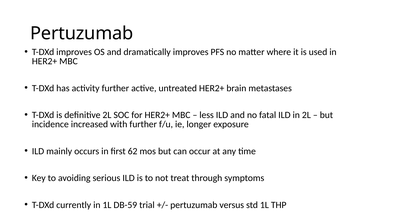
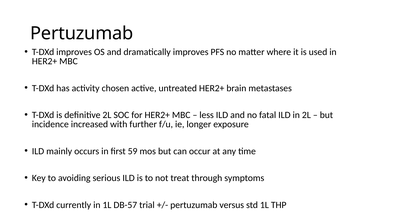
activity further: further -> chosen
62: 62 -> 59
DB-59: DB-59 -> DB-57
